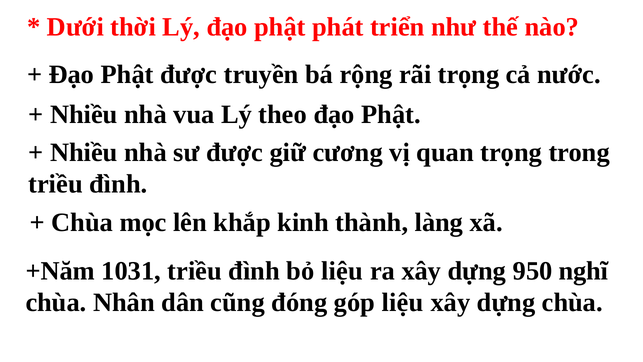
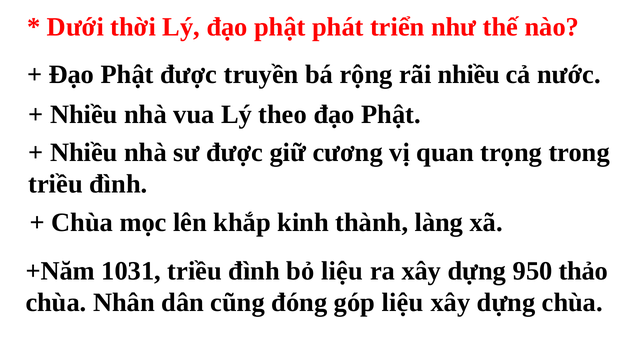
rãi trọng: trọng -> nhiều
nghĩ: nghĩ -> thảo
